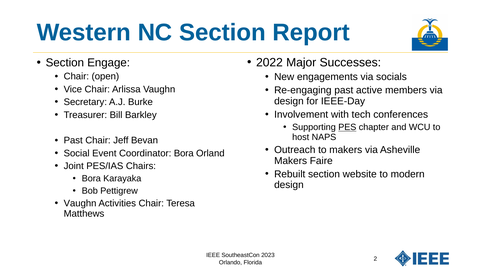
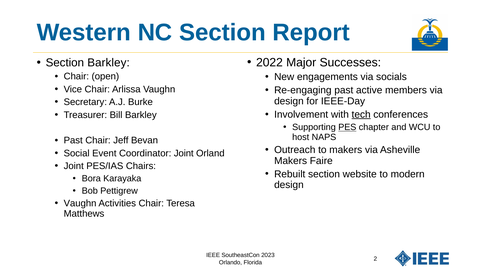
Section Engage: Engage -> Barkley
tech underline: none -> present
Coordinator Bora: Bora -> Joint
